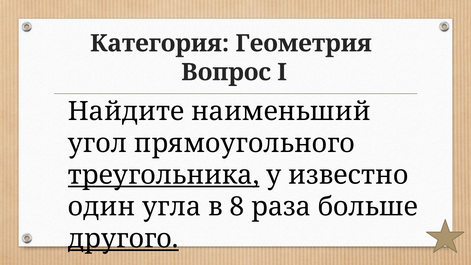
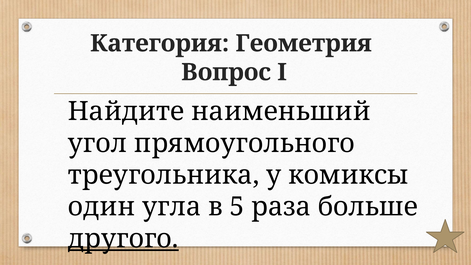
треугольника underline: present -> none
известно: известно -> комиксы
8: 8 -> 5
